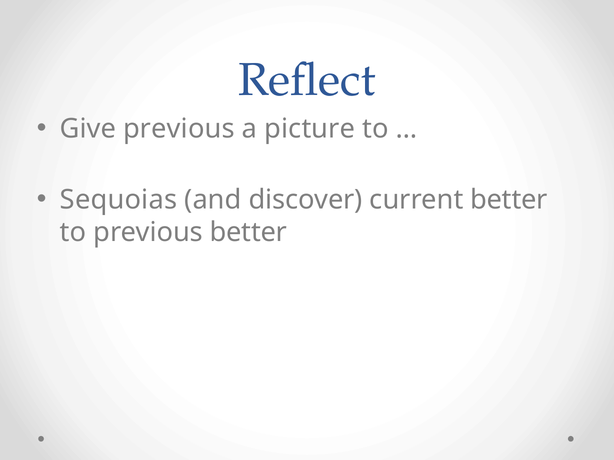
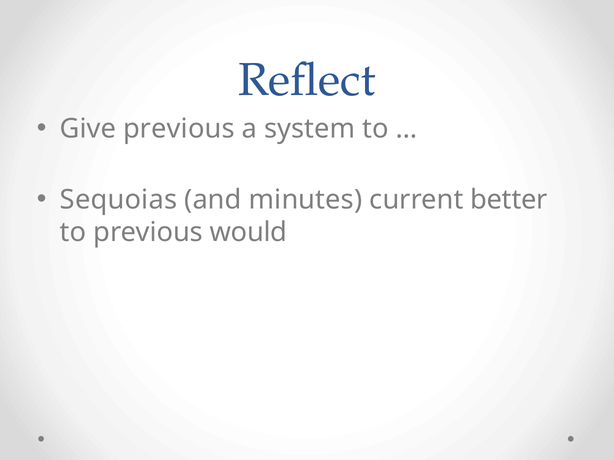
picture: picture -> system
discover: discover -> minutes
previous better: better -> would
